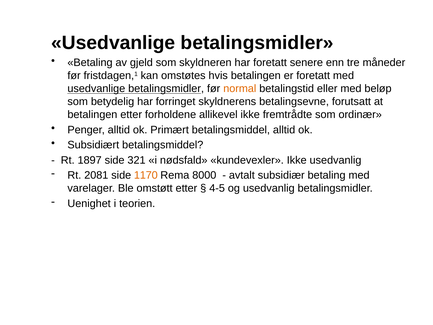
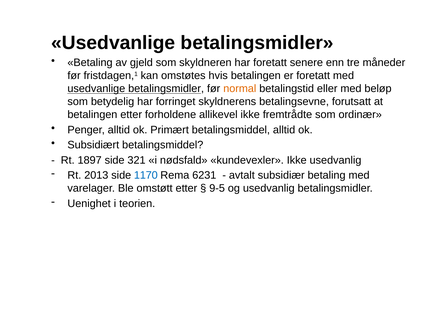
2081: 2081 -> 2013
1170 colour: orange -> blue
8000: 8000 -> 6231
4-5: 4-5 -> 9-5
